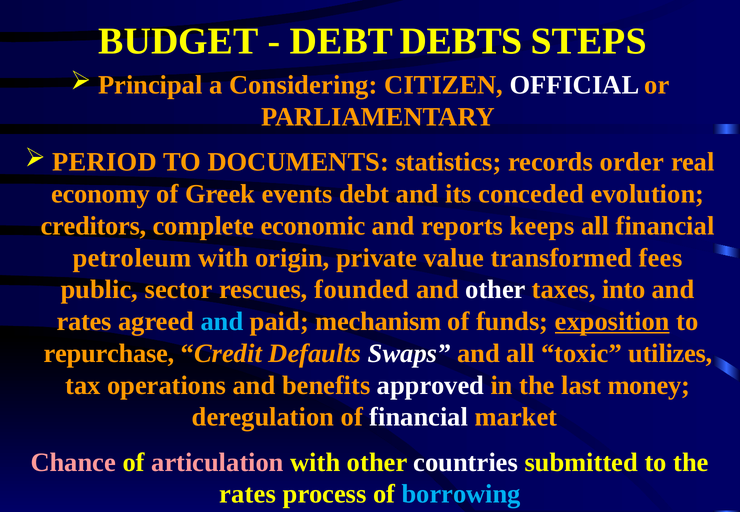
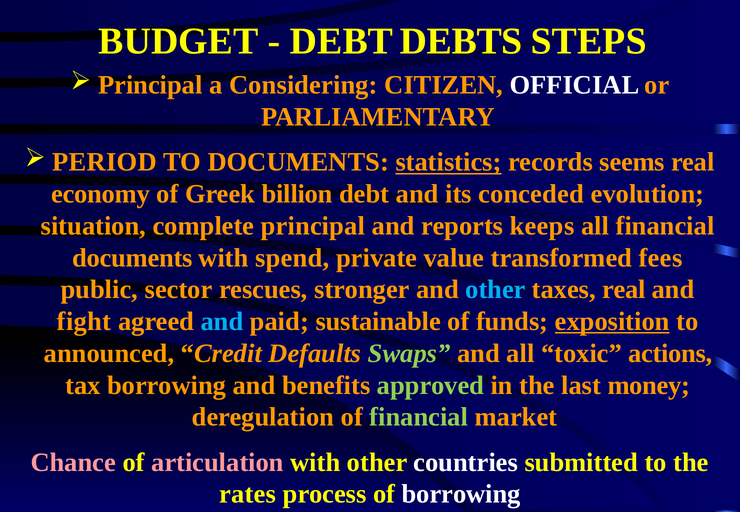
statistics underline: none -> present
order: order -> seems
events: events -> billion
creditors: creditors -> situation
complete economic: economic -> principal
petroleum at (132, 258): petroleum -> documents
origin: origin -> spend
founded: founded -> stronger
other at (496, 290) colour: white -> light blue
taxes into: into -> real
rates at (84, 322): rates -> fight
mechanism: mechanism -> sustainable
repurchase: repurchase -> announced
Swaps colour: white -> light green
utilizes: utilizes -> actions
tax operations: operations -> borrowing
approved colour: white -> light green
financial at (419, 417) colour: white -> light green
borrowing at (461, 494) colour: light blue -> white
